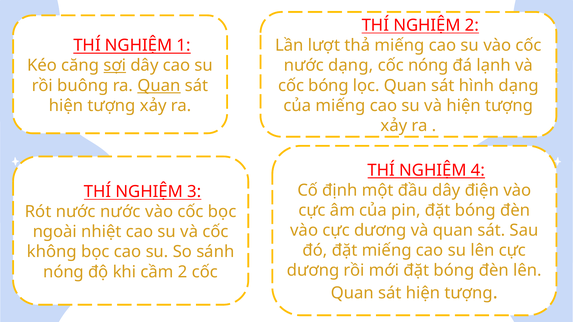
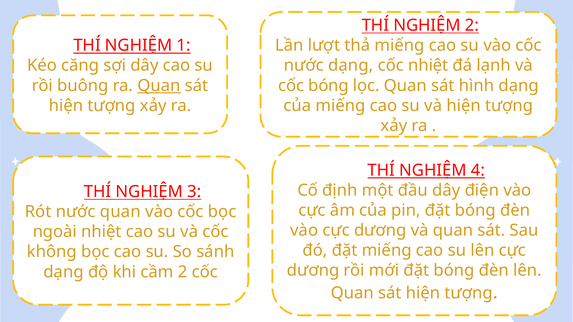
sợi underline: present -> none
cốc nóng: nóng -> nhiệt
nước nước: nước -> quan
nóng at (64, 272): nóng -> dạng
